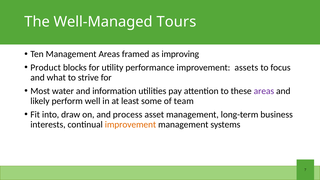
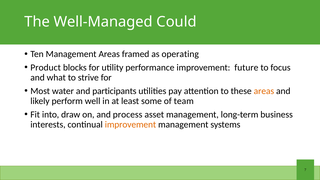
Tours: Tours -> Could
improving: improving -> operating
assets: assets -> future
information: information -> participants
areas at (264, 91) colour: purple -> orange
